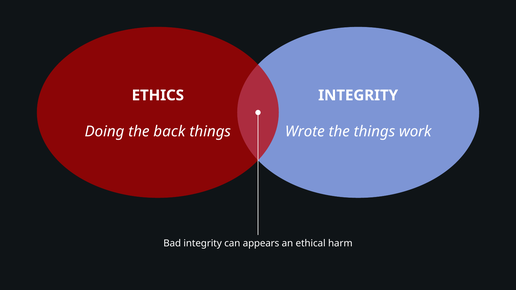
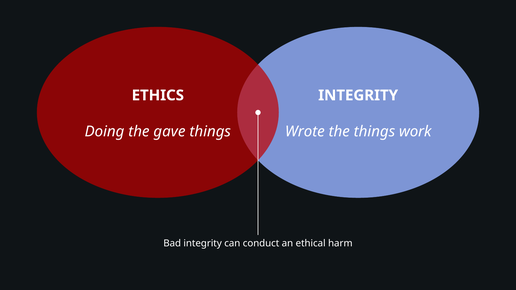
back: back -> gave
appears: appears -> conduct
